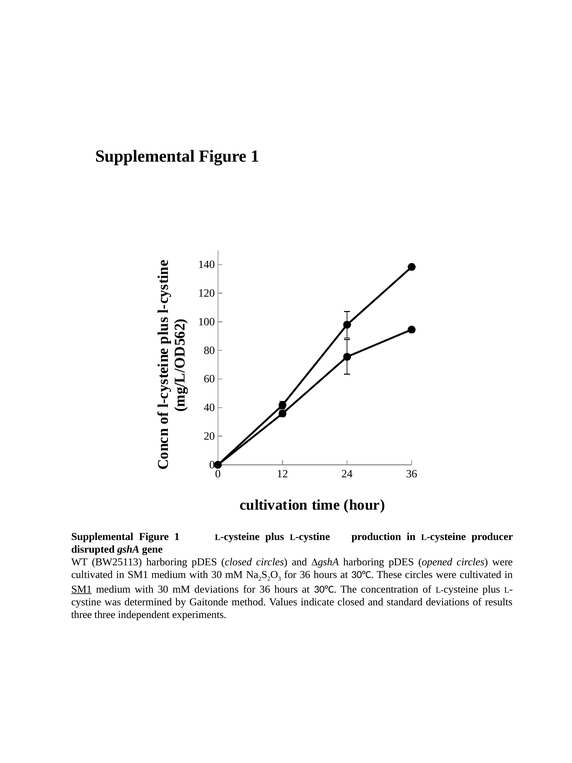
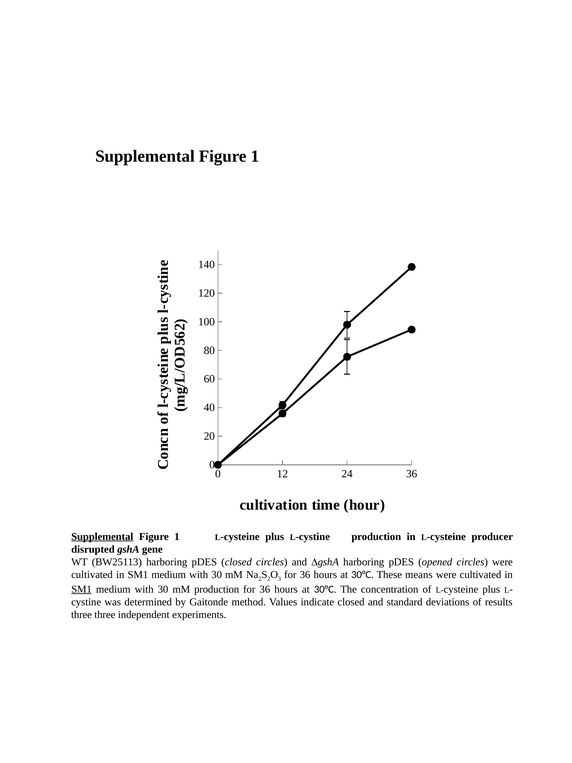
Supplemental at (102, 536) underline: none -> present
These circles: circles -> means
mM deviations: deviations -> production
